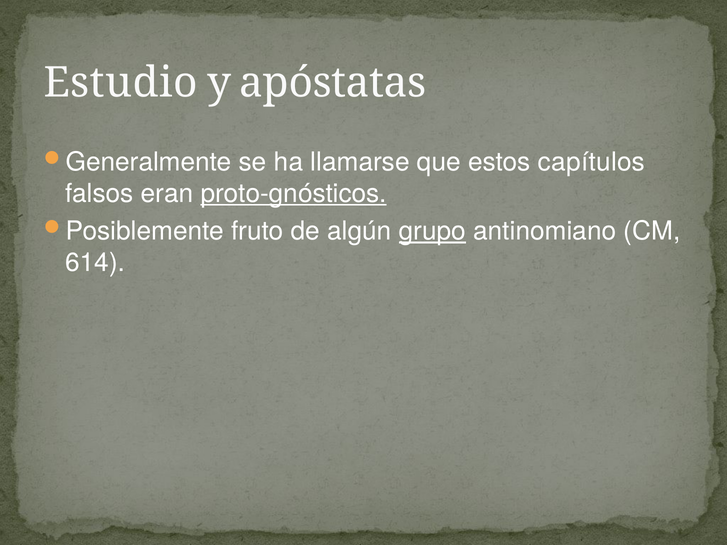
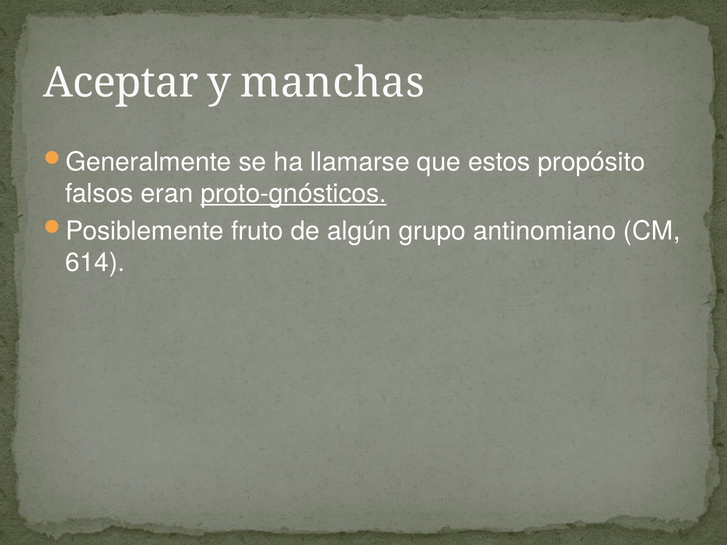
Estudio: Estudio -> Aceptar
apóstatas: apóstatas -> manchas
capítulos: capítulos -> propósito
grupo underline: present -> none
